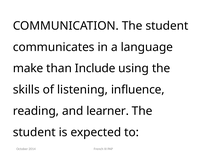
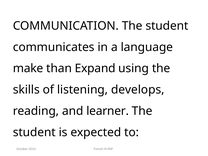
Include: Include -> Expand
influence: influence -> develops
